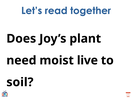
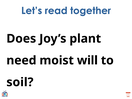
live: live -> will
